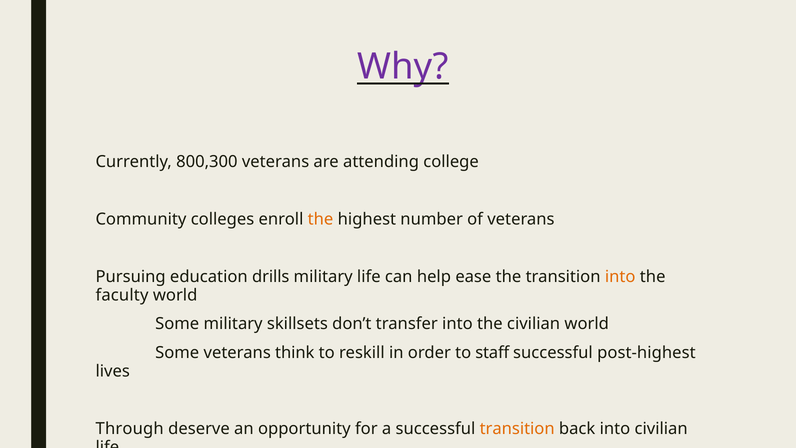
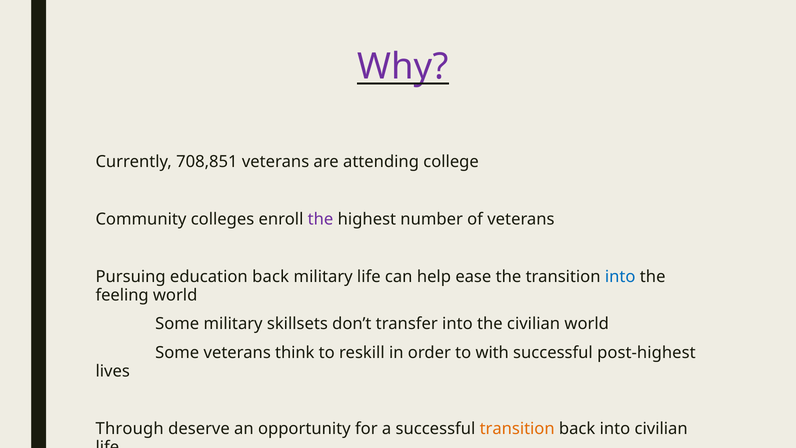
800,300: 800,300 -> 708,851
the at (321, 219) colour: orange -> purple
education drills: drills -> back
into at (620, 276) colour: orange -> blue
faculty: faculty -> feeling
staff: staff -> with
